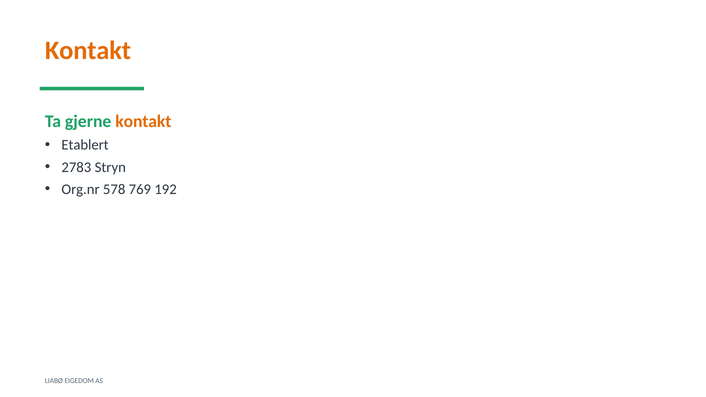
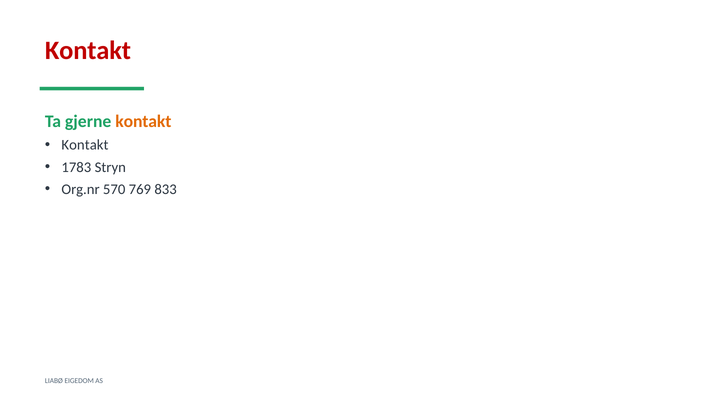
Kontakt at (88, 50) colour: orange -> red
Etablert at (85, 145): Etablert -> Kontakt
2783: 2783 -> 1783
578: 578 -> 570
192: 192 -> 833
